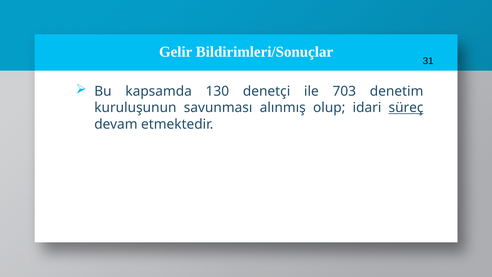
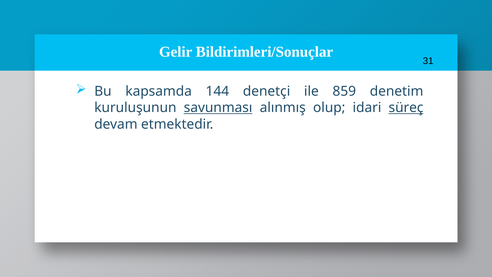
130: 130 -> 144
703: 703 -> 859
savunması underline: none -> present
